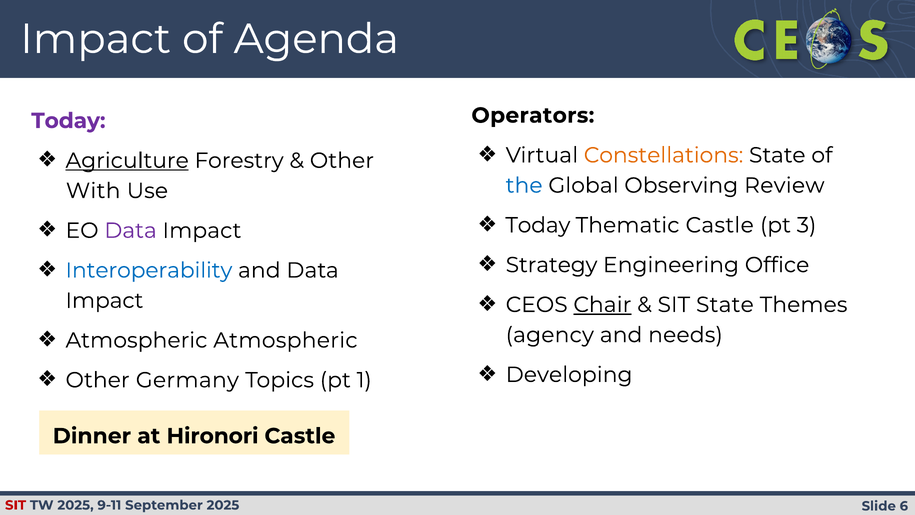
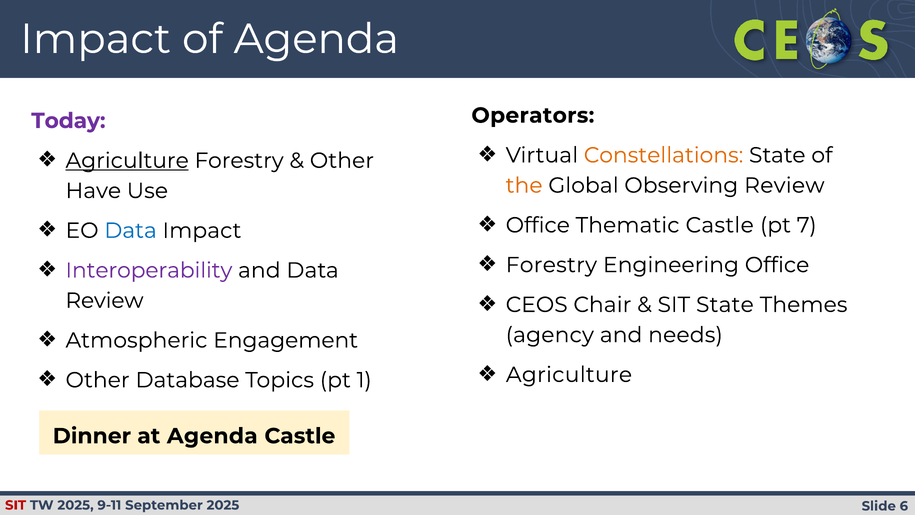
the colour: blue -> orange
With: With -> Have
Today at (538, 225): Today -> Office
3: 3 -> 7
Data at (131, 230) colour: purple -> blue
Strategy at (552, 265): Strategy -> Forestry
Interoperability colour: blue -> purple
Chair underline: present -> none
Impact at (104, 300): Impact -> Review
Atmospheric Atmospheric: Atmospheric -> Engagement
Developing at (569, 375): Developing -> Agriculture
Germany: Germany -> Database
at Hironori: Hironori -> Agenda
